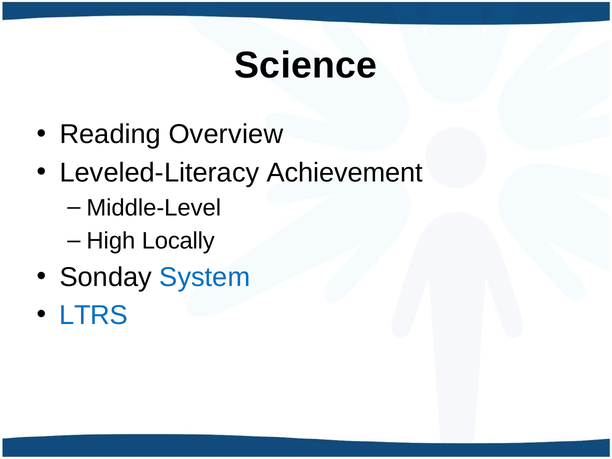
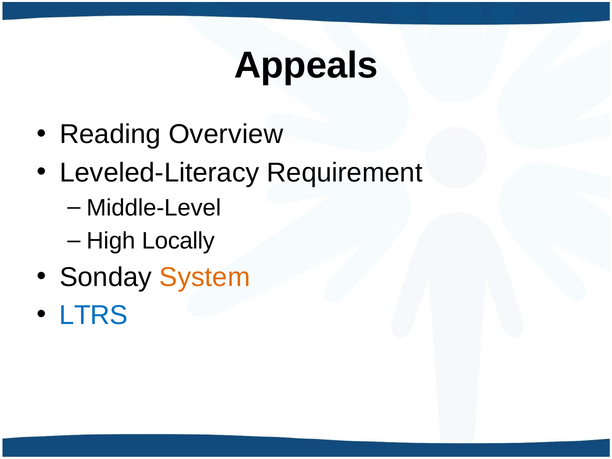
Science: Science -> Appeals
Achievement: Achievement -> Requirement
System colour: blue -> orange
